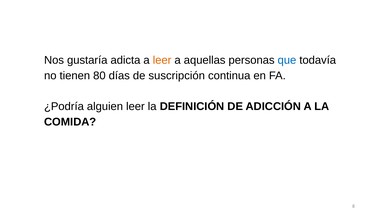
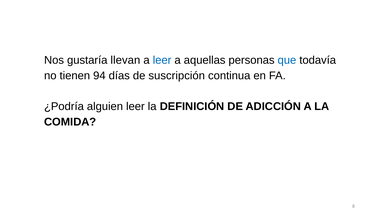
adicta: adicta -> llevan
leer at (162, 60) colour: orange -> blue
80: 80 -> 94
